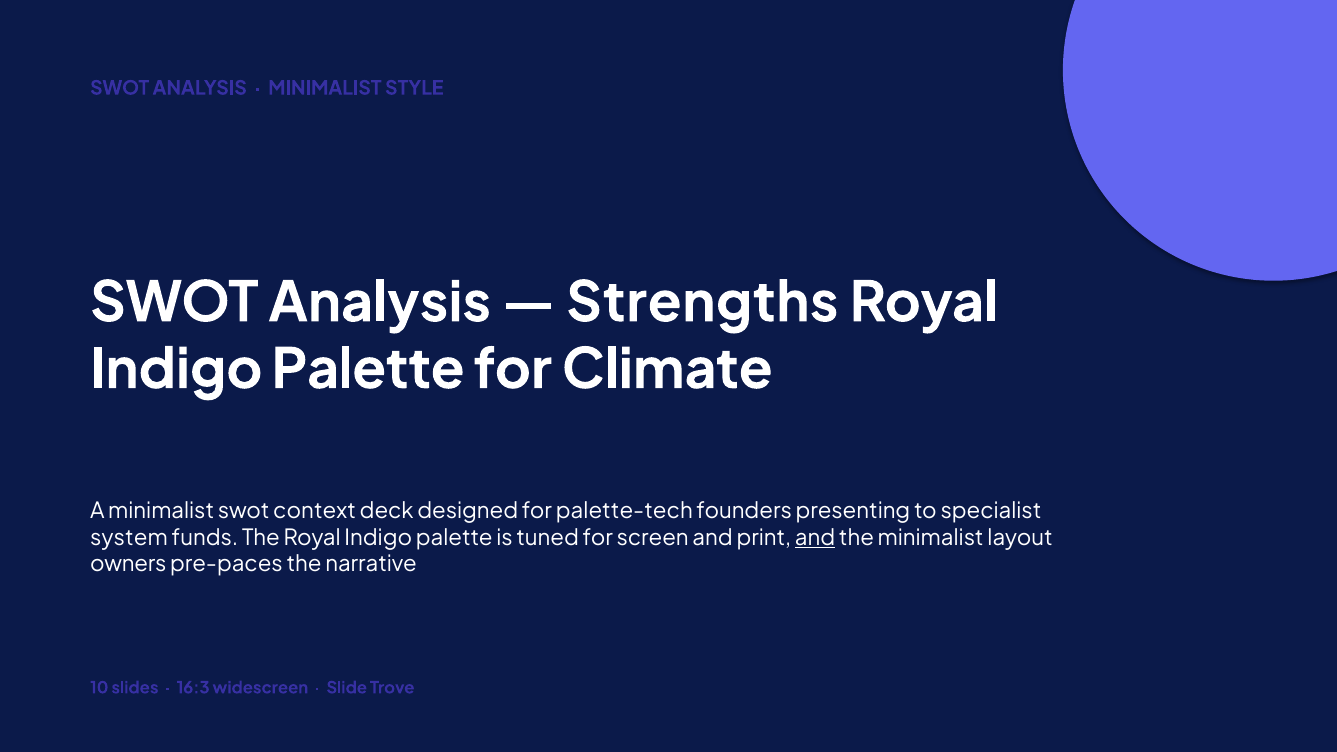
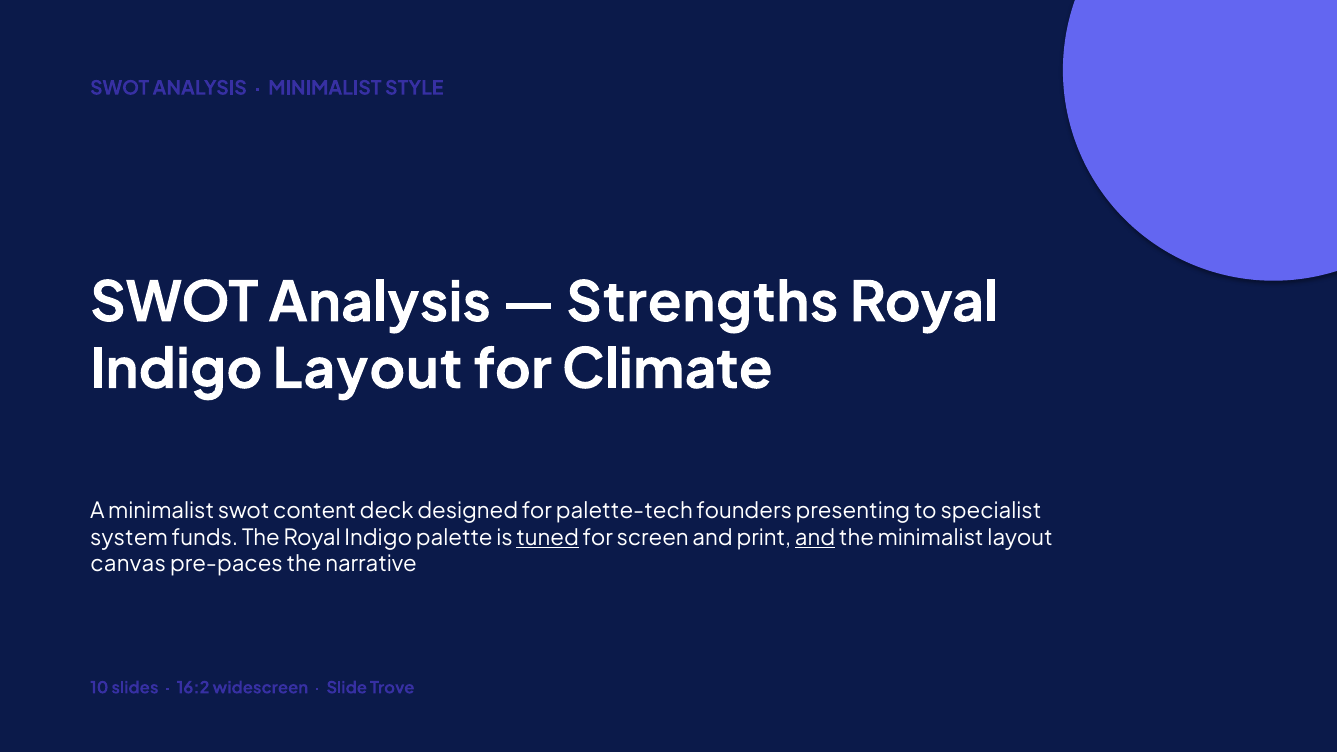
Palette at (368, 370): Palette -> Layout
context: context -> content
tuned underline: none -> present
owners: owners -> canvas
16:3: 16:3 -> 16:2
